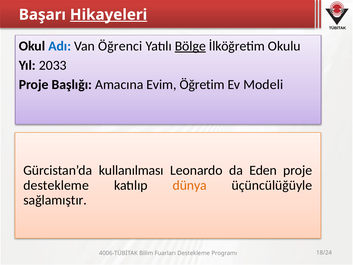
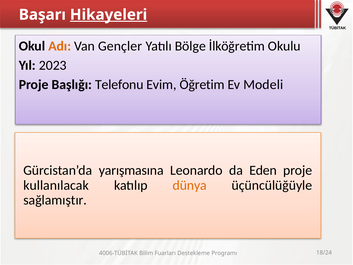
Adı colour: blue -> orange
Öğrenci: Öğrenci -> Gençler
Bölge underline: present -> none
2033: 2033 -> 2023
Amacına: Amacına -> Telefonu
kullanılması: kullanılması -> yarışmasına
destekleme at (56, 185): destekleme -> kullanılacak
